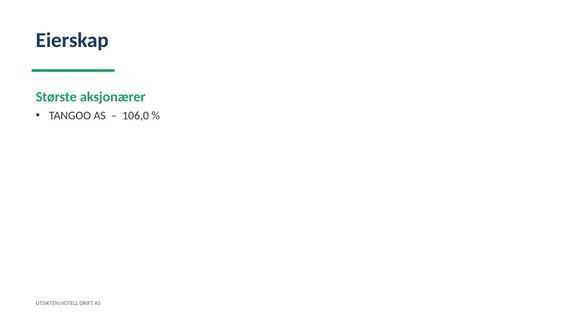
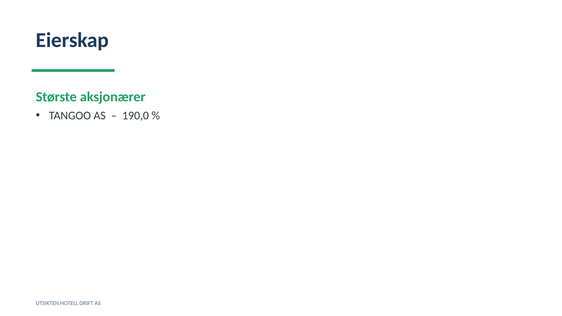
106,0: 106,0 -> 190,0
